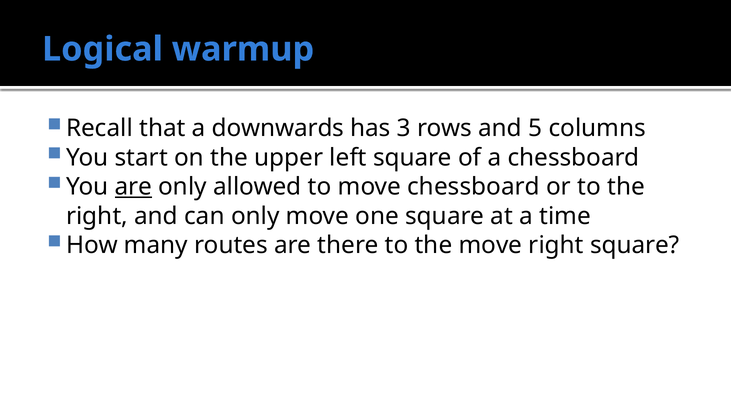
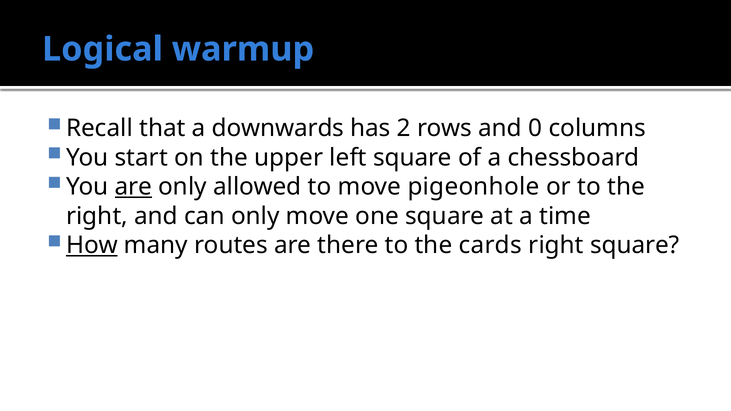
3: 3 -> 2
5: 5 -> 0
move chessboard: chessboard -> pigeonhole
How underline: none -> present
the move: move -> cards
